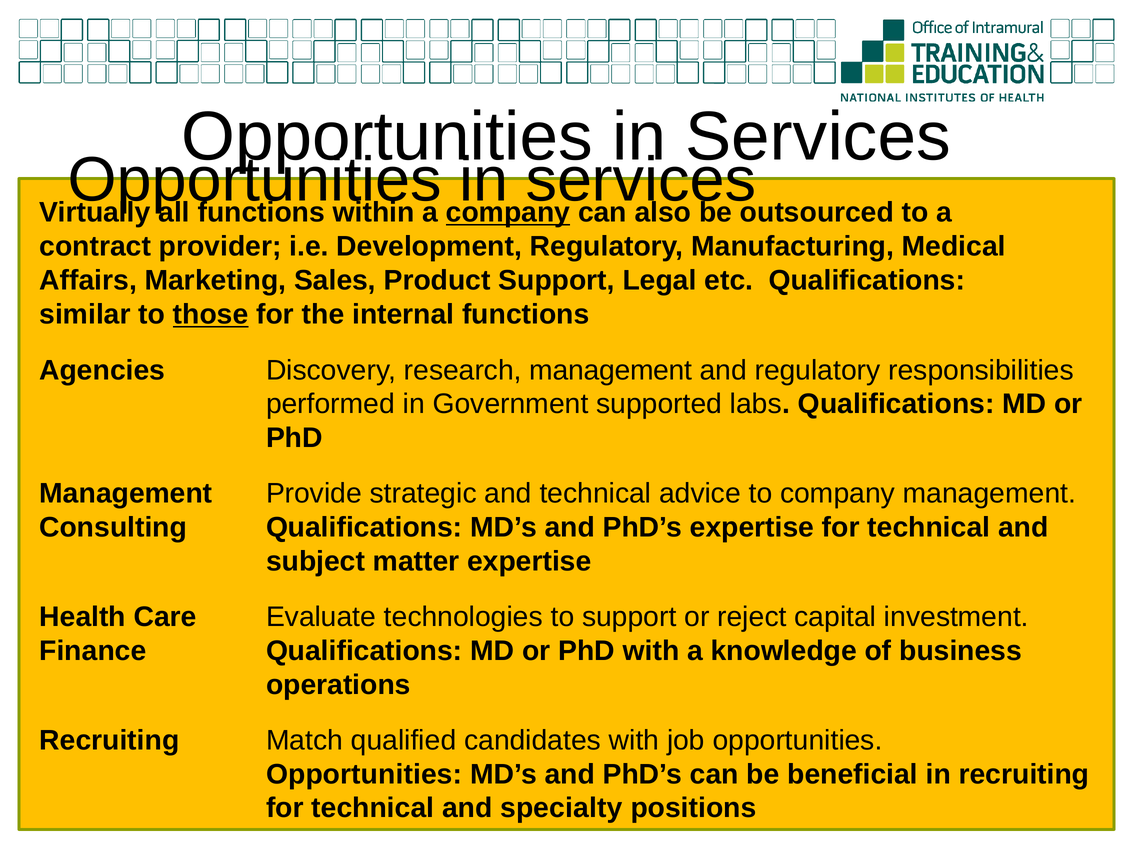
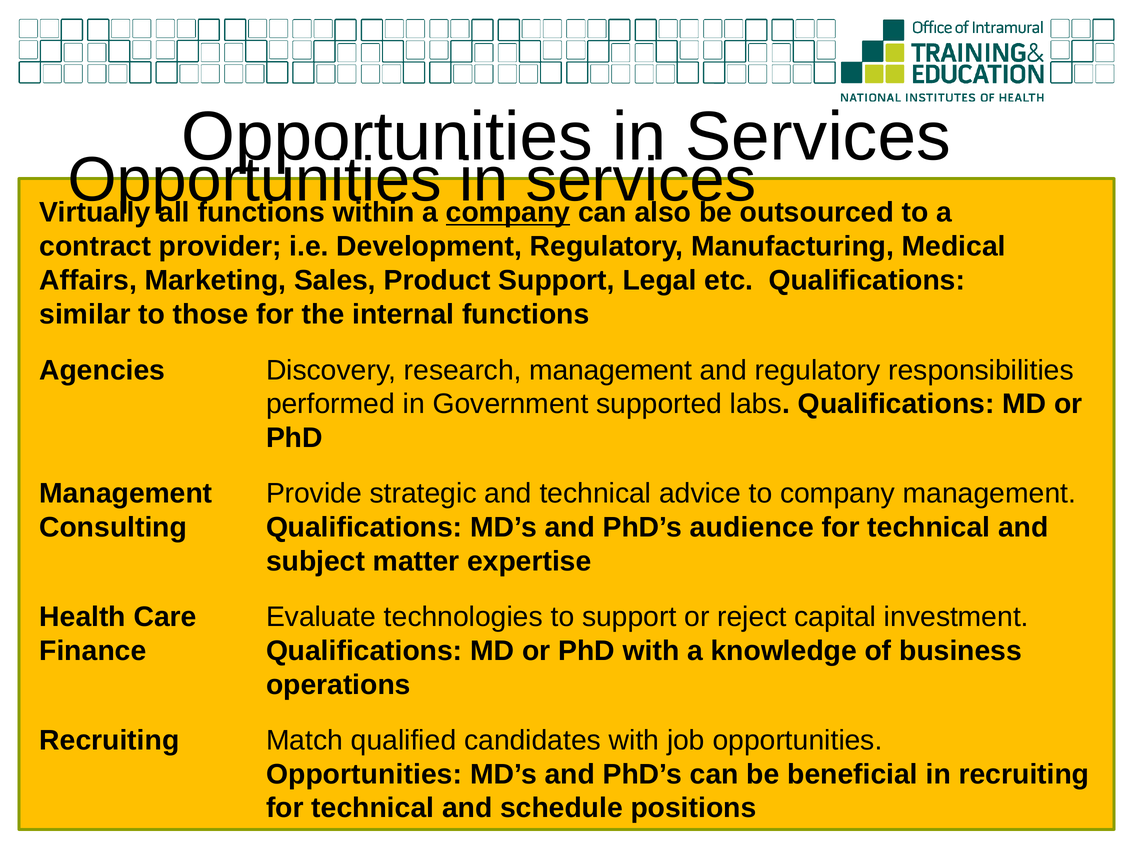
those underline: present -> none
PhD’s expertise: expertise -> audience
specialty: specialty -> schedule
